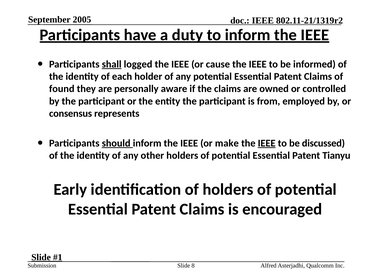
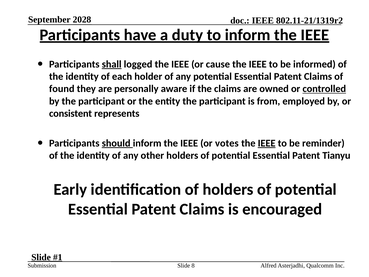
2005: 2005 -> 2028
controlled underline: none -> present
consensus: consensus -> consistent
make: make -> votes
discussed: discussed -> reminder
